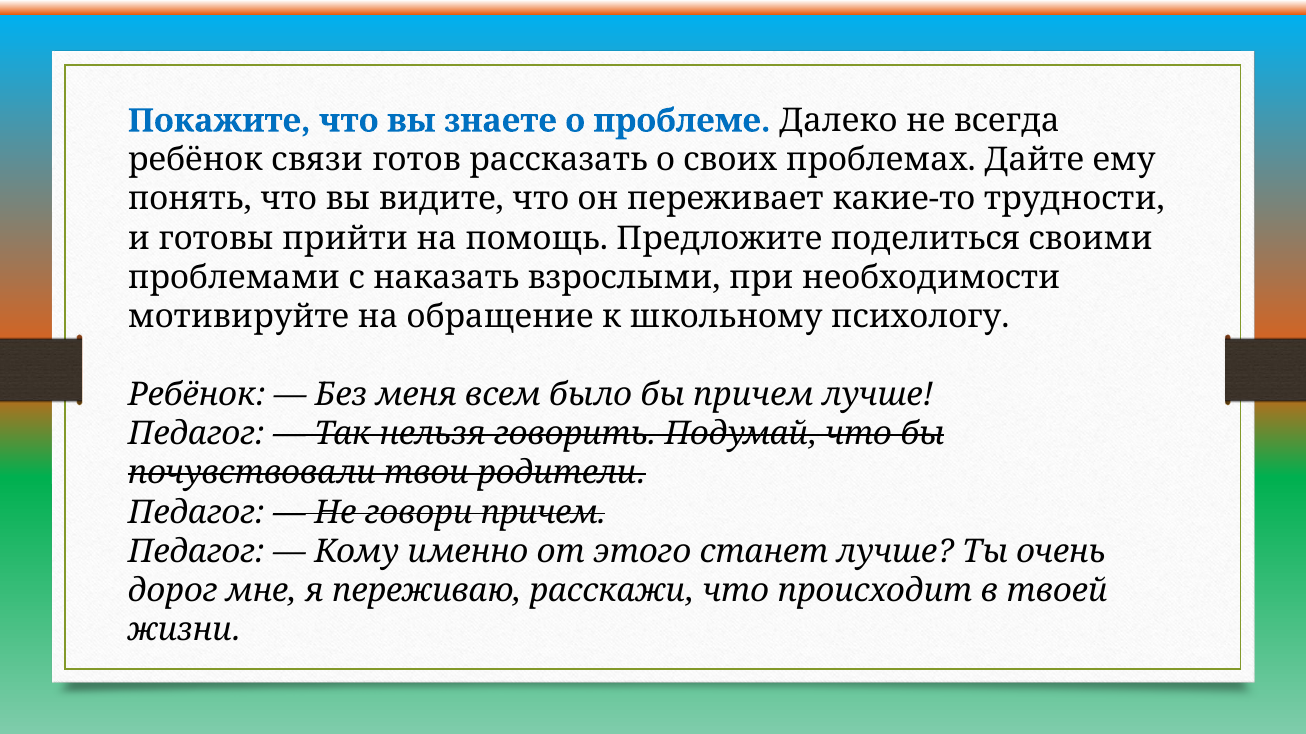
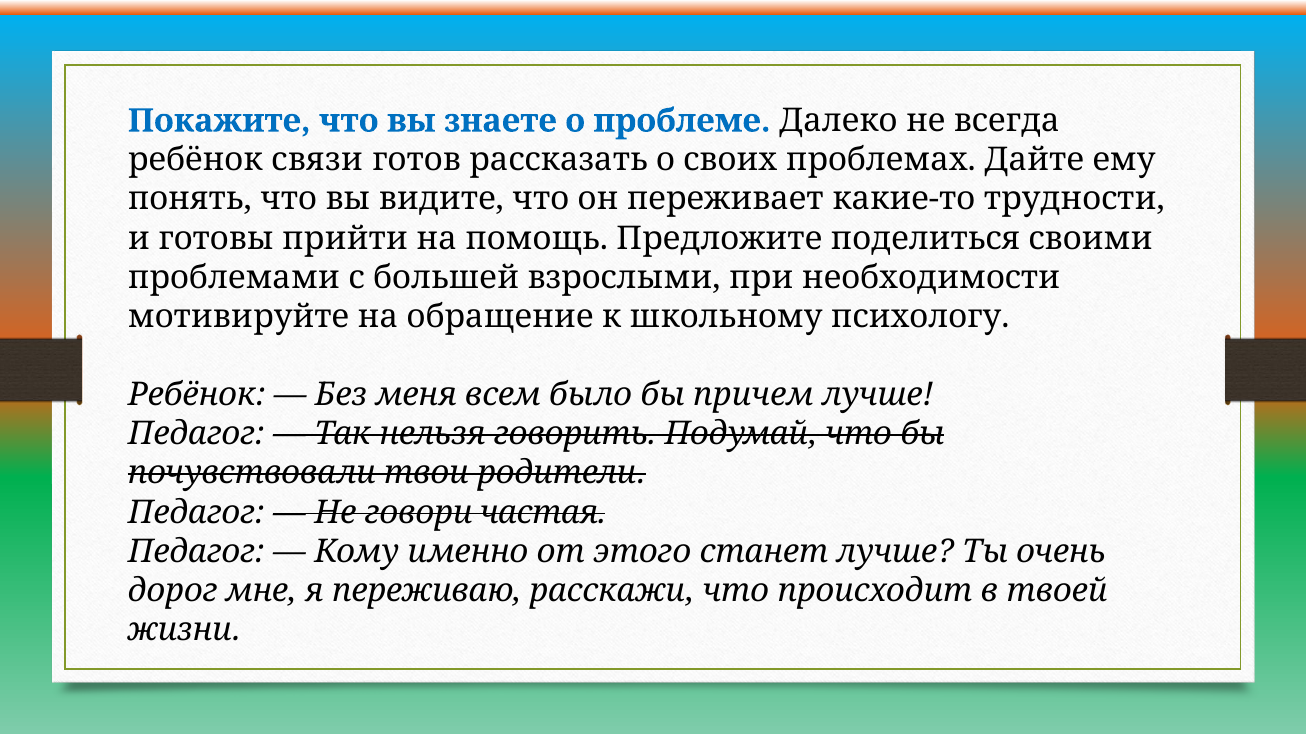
наказать: наказать -> большей
говори причем: причем -> частая
